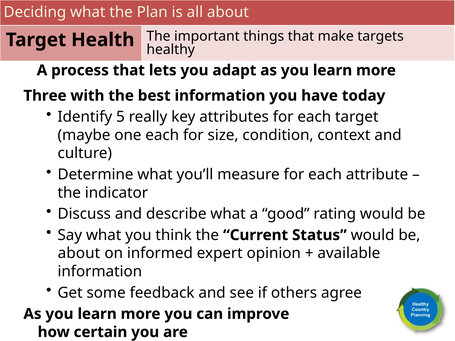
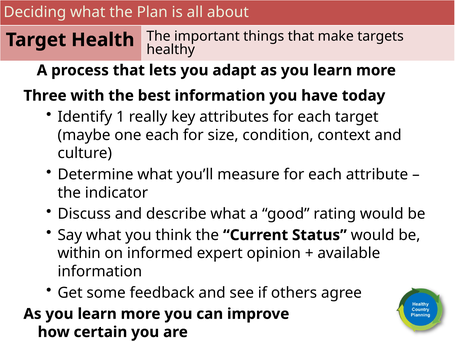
5: 5 -> 1
about at (79, 253): about -> within
